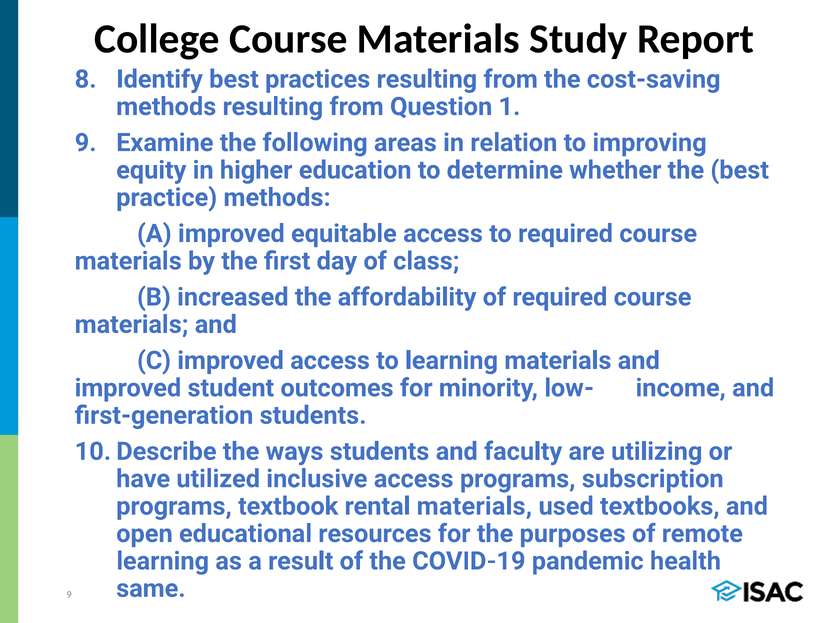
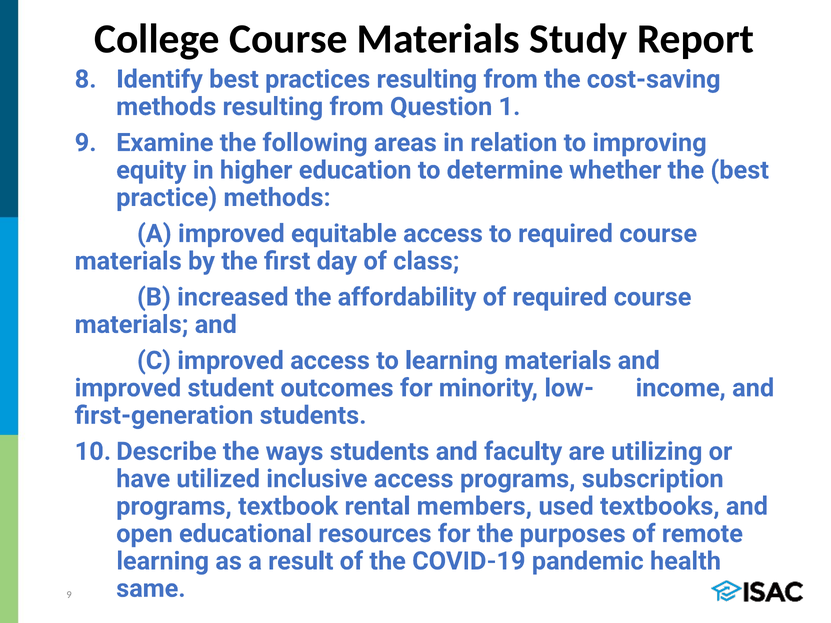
rental materials: materials -> members
